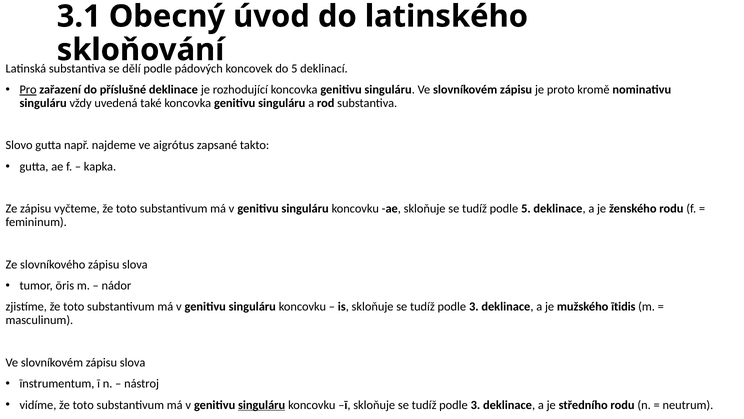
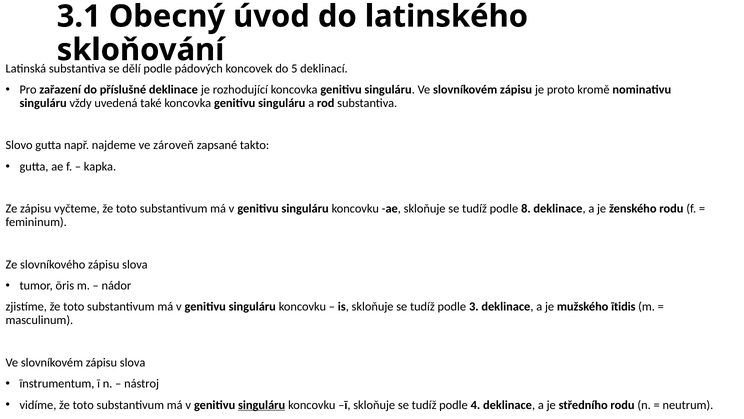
Pro underline: present -> none
aigrótus: aigrótus -> zároveň
podle 5: 5 -> 8
3 at (476, 404): 3 -> 4
